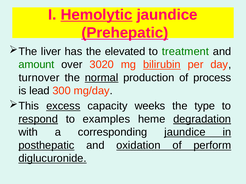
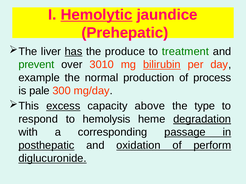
Prehepatic underline: present -> none
has underline: none -> present
elevated: elevated -> produce
amount: amount -> prevent
3020: 3020 -> 3010
turnover: turnover -> example
normal underline: present -> none
lead: lead -> pale
weeks: weeks -> above
respond underline: present -> none
examples: examples -> hemolysis
corresponding jaundice: jaundice -> passage
